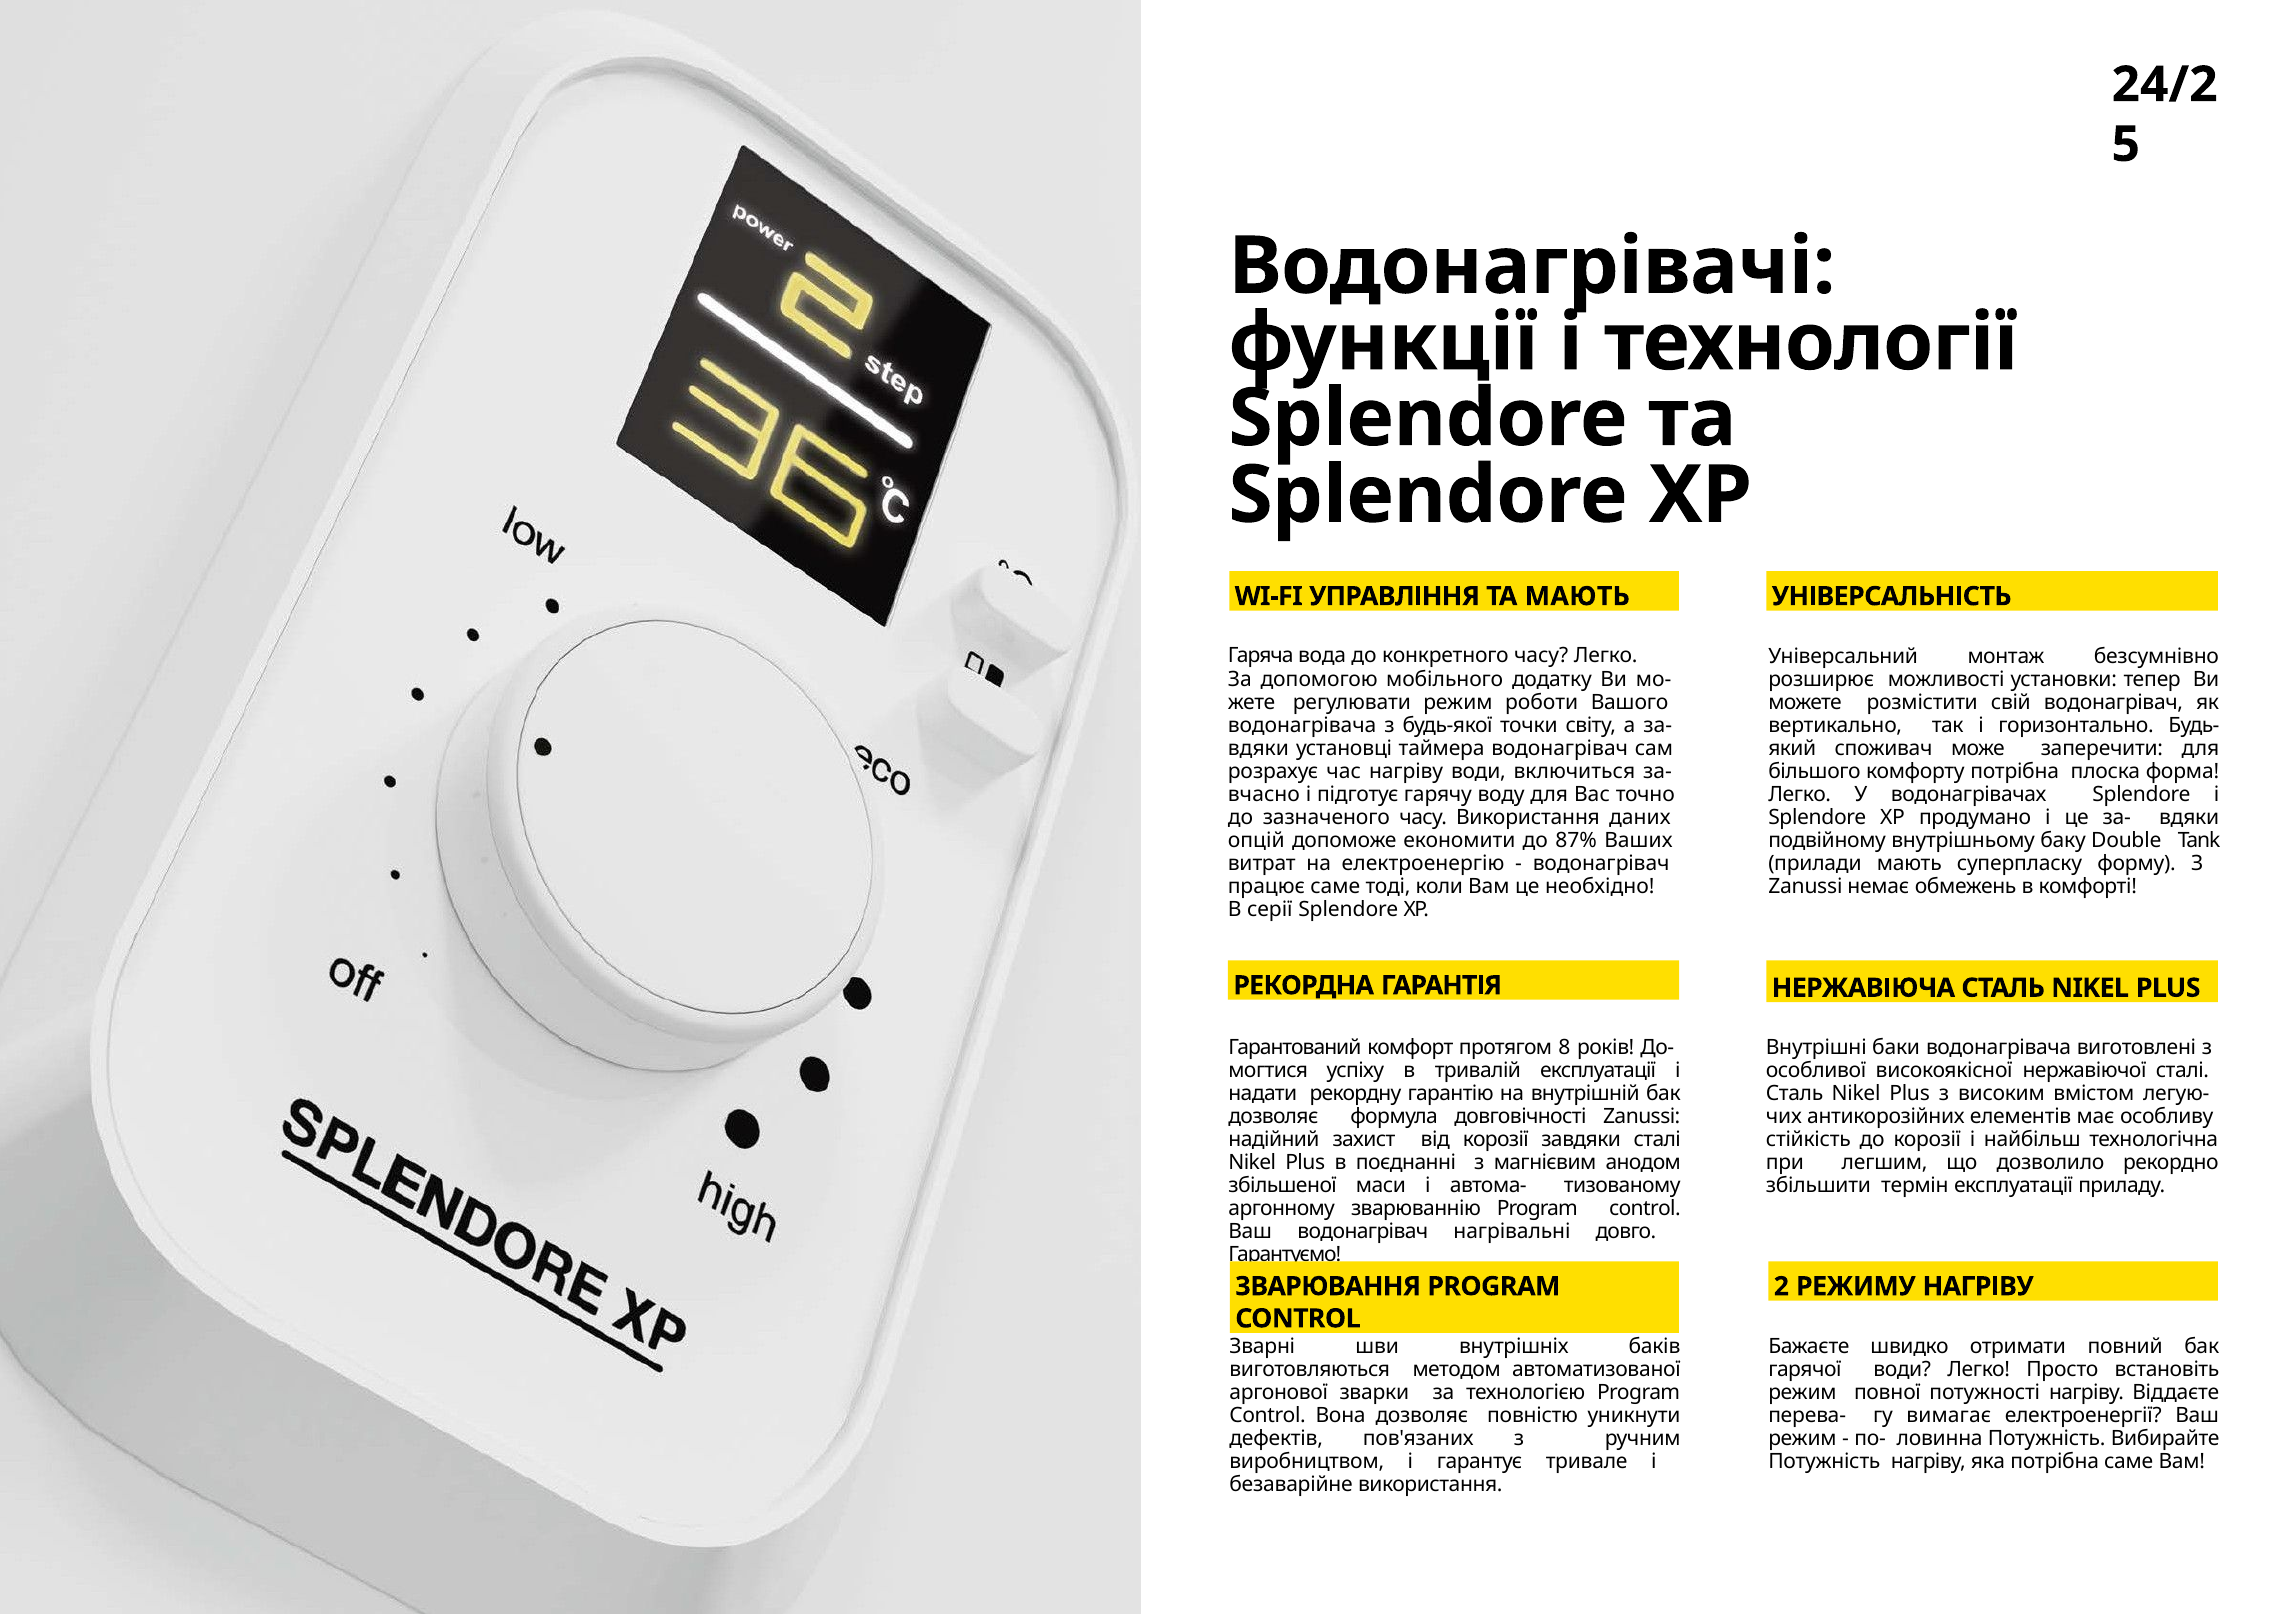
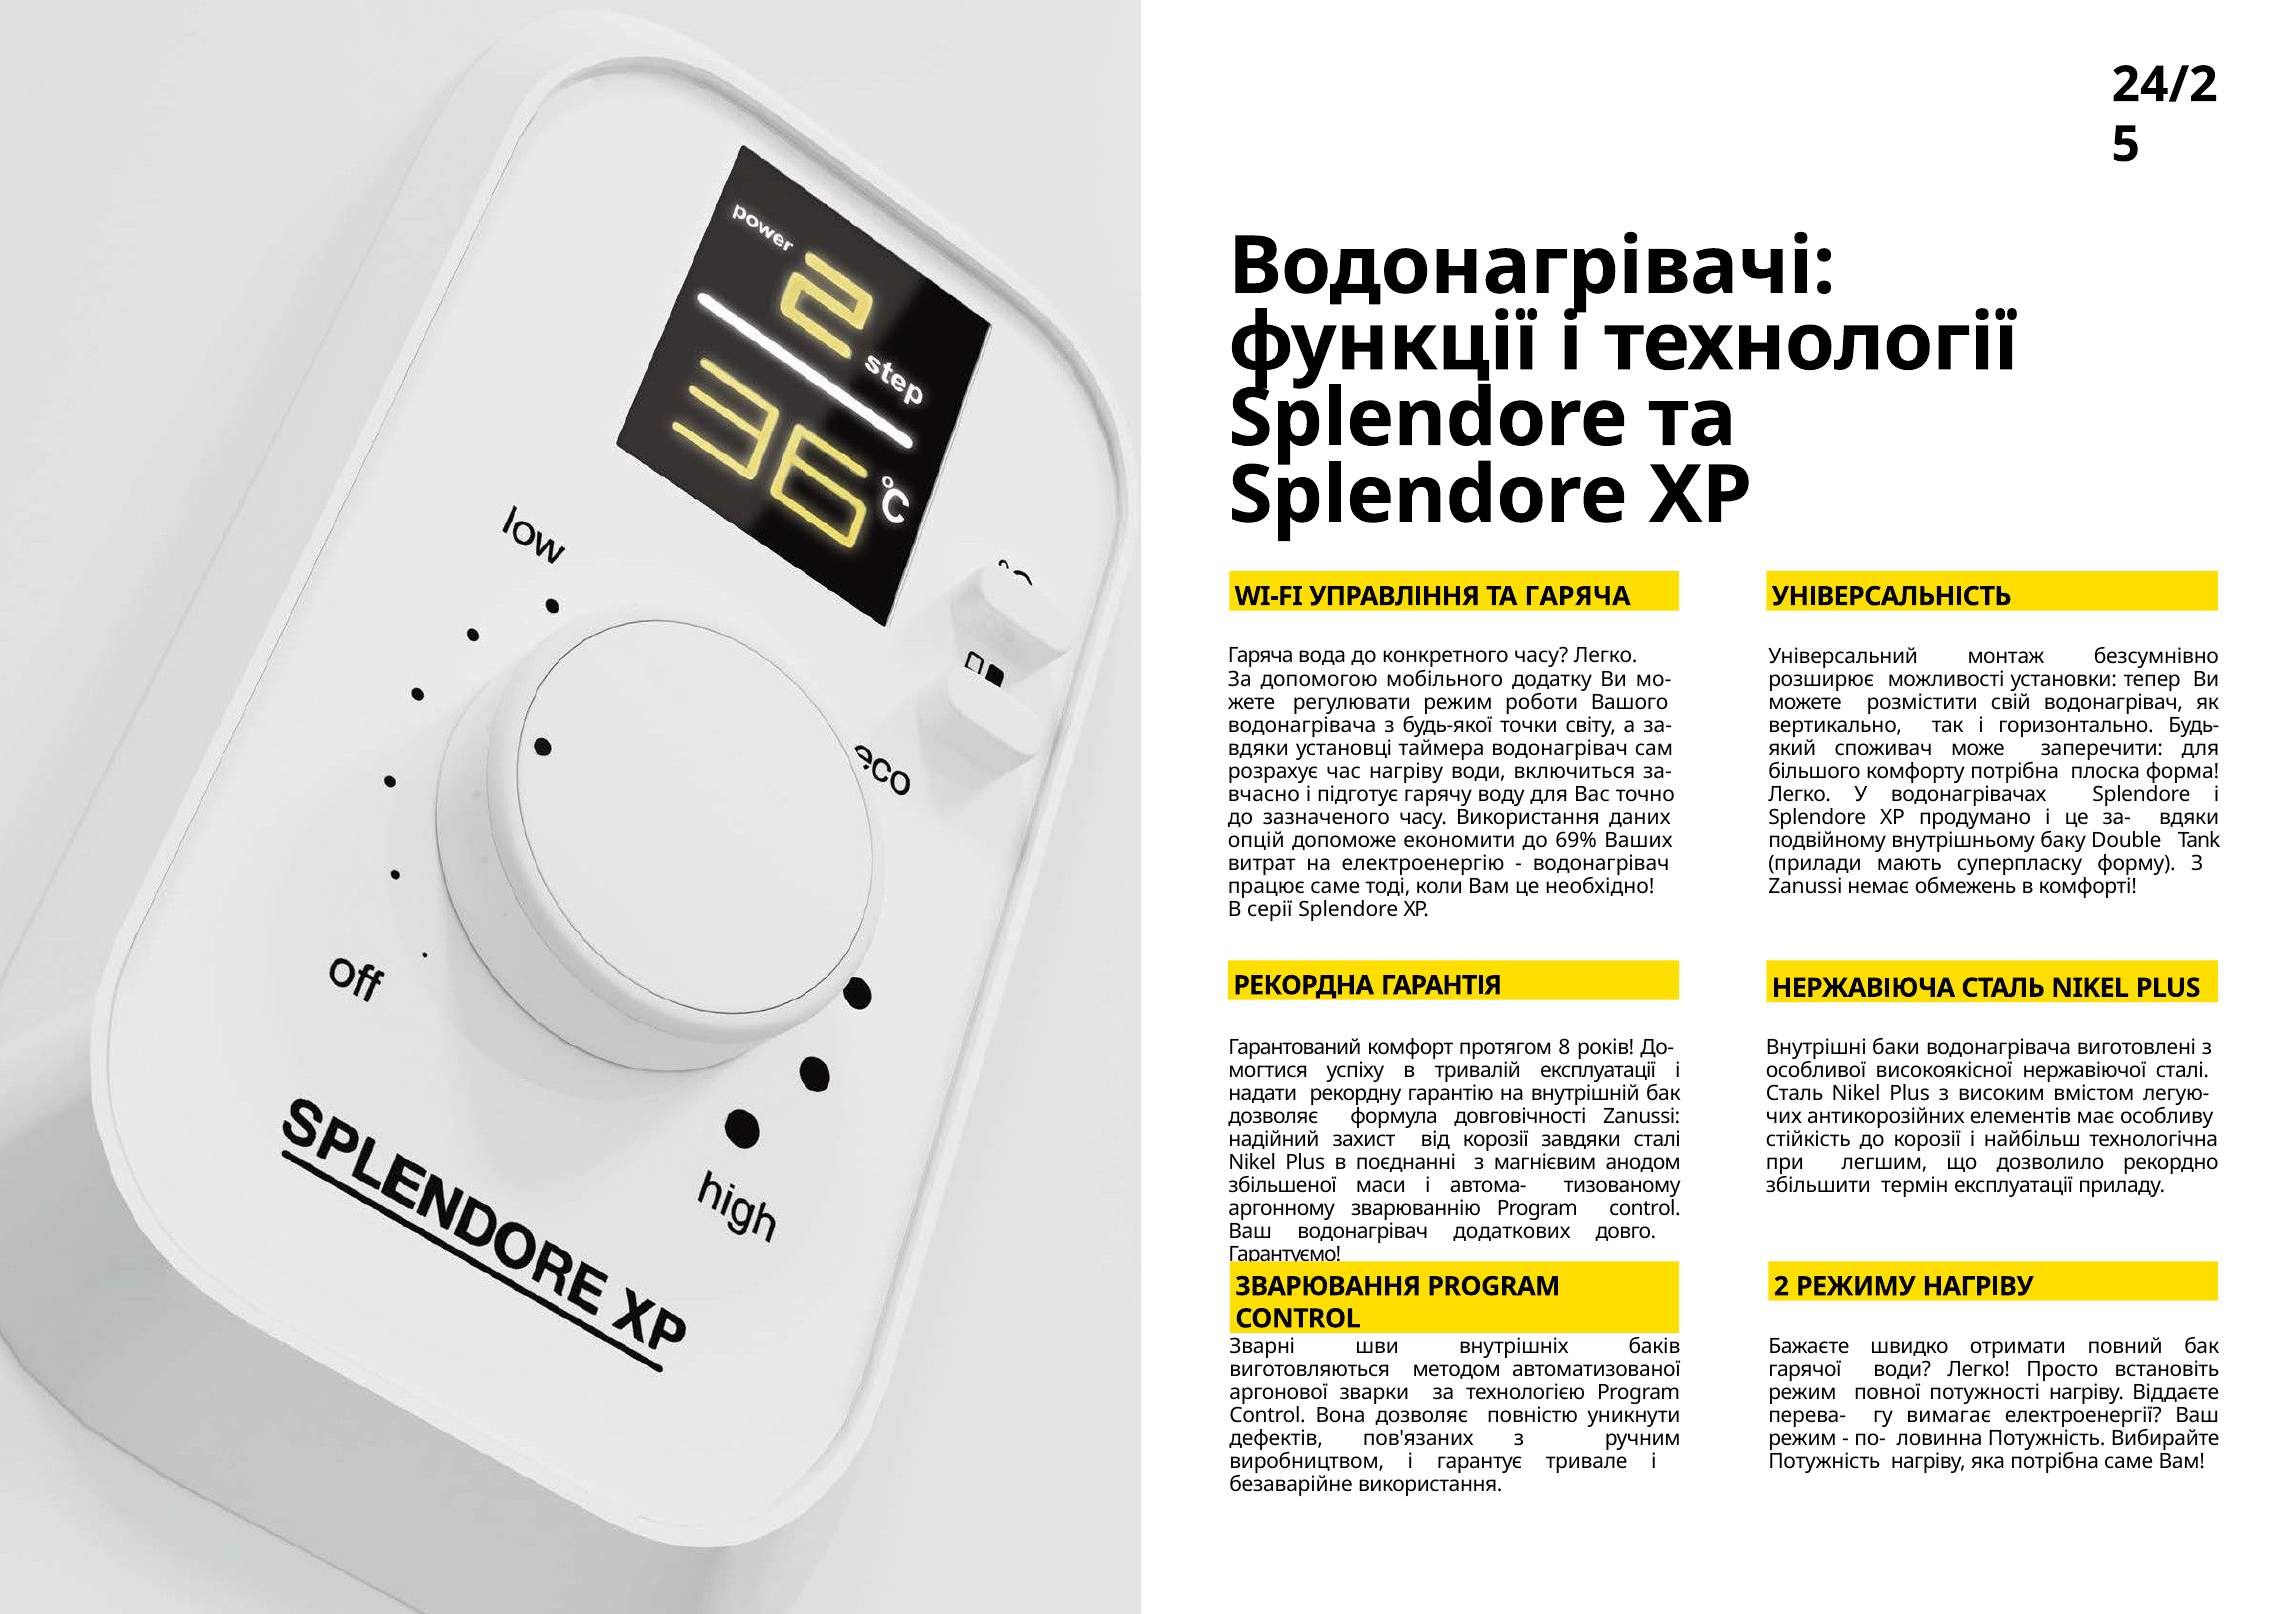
ТА МАЮТЬ: МАЮТЬ -> ГАРЯЧА
87%: 87% -> 69%
нагрівальні: нагрівальні -> додаткових
